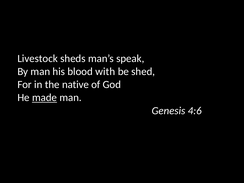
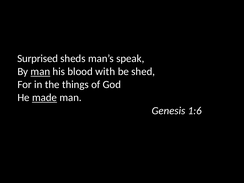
Livestock: Livestock -> Surprised
man at (40, 72) underline: none -> present
native: native -> things
4:6: 4:6 -> 1:6
